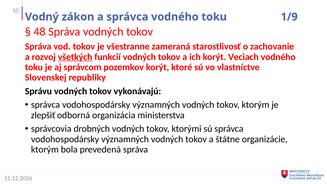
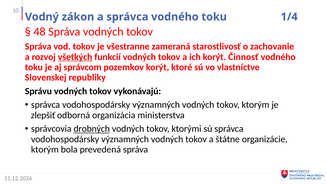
1/9: 1/9 -> 1/4
Veciach: Veciach -> Činnosť
drobných underline: none -> present
